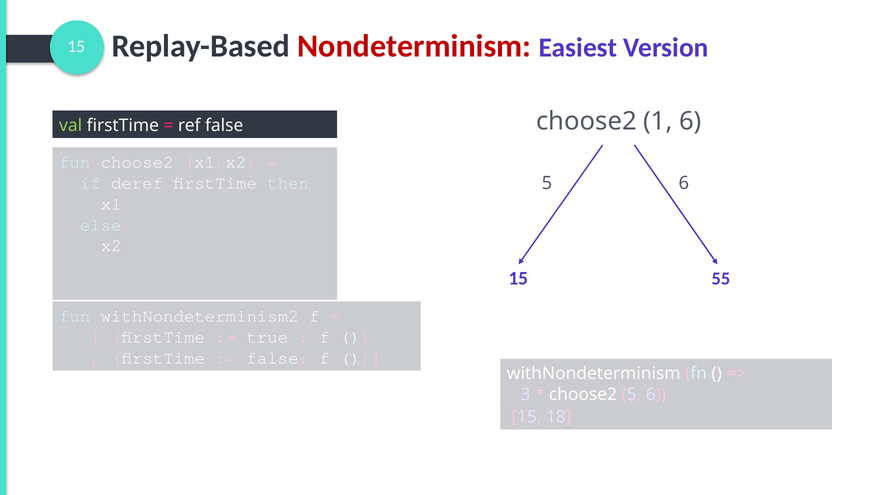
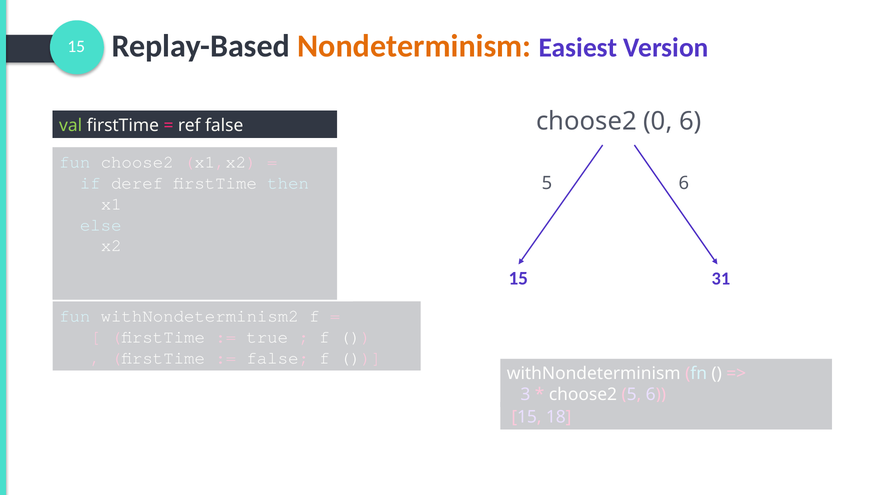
Nondeterminism colour: red -> orange
1: 1 -> 0
55: 55 -> 31
